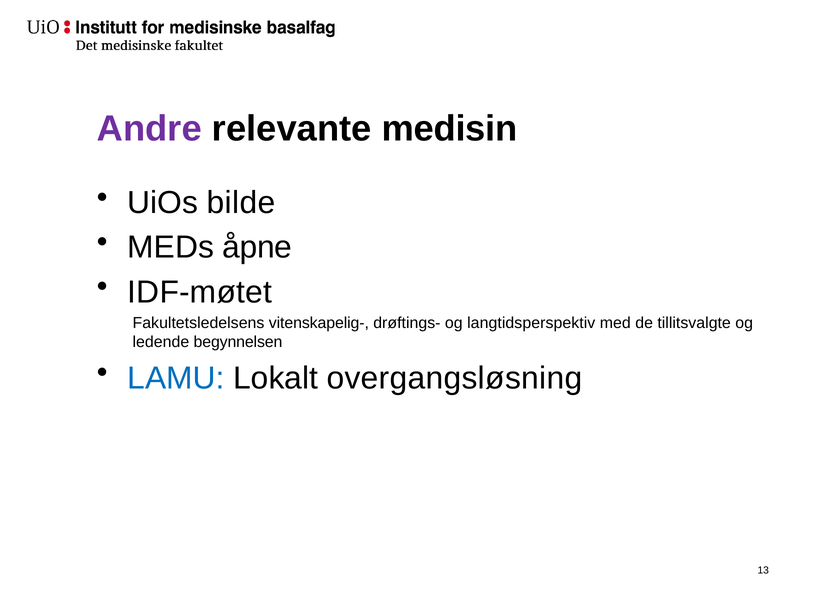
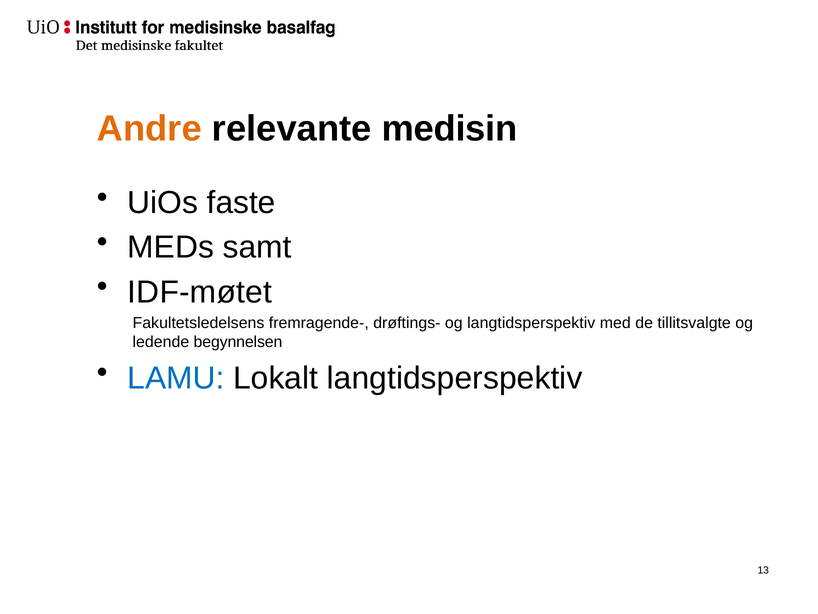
Andre colour: purple -> orange
bilde: bilde -> faste
åpne: åpne -> samt
vitenskapelig-: vitenskapelig- -> fremragende-
Lokalt overgangsløsning: overgangsløsning -> langtidsperspektiv
